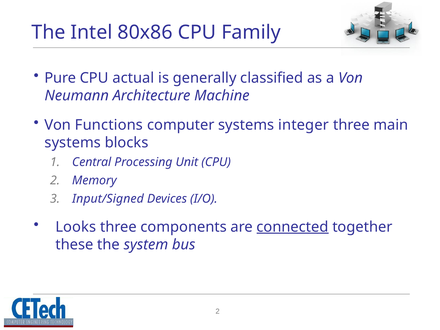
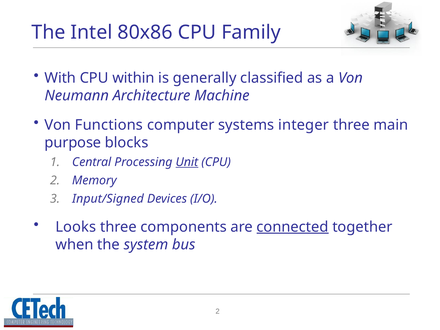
Pure: Pure -> With
actual: actual -> within
systems at (73, 143): systems -> purpose
Unit underline: none -> present
these: these -> when
